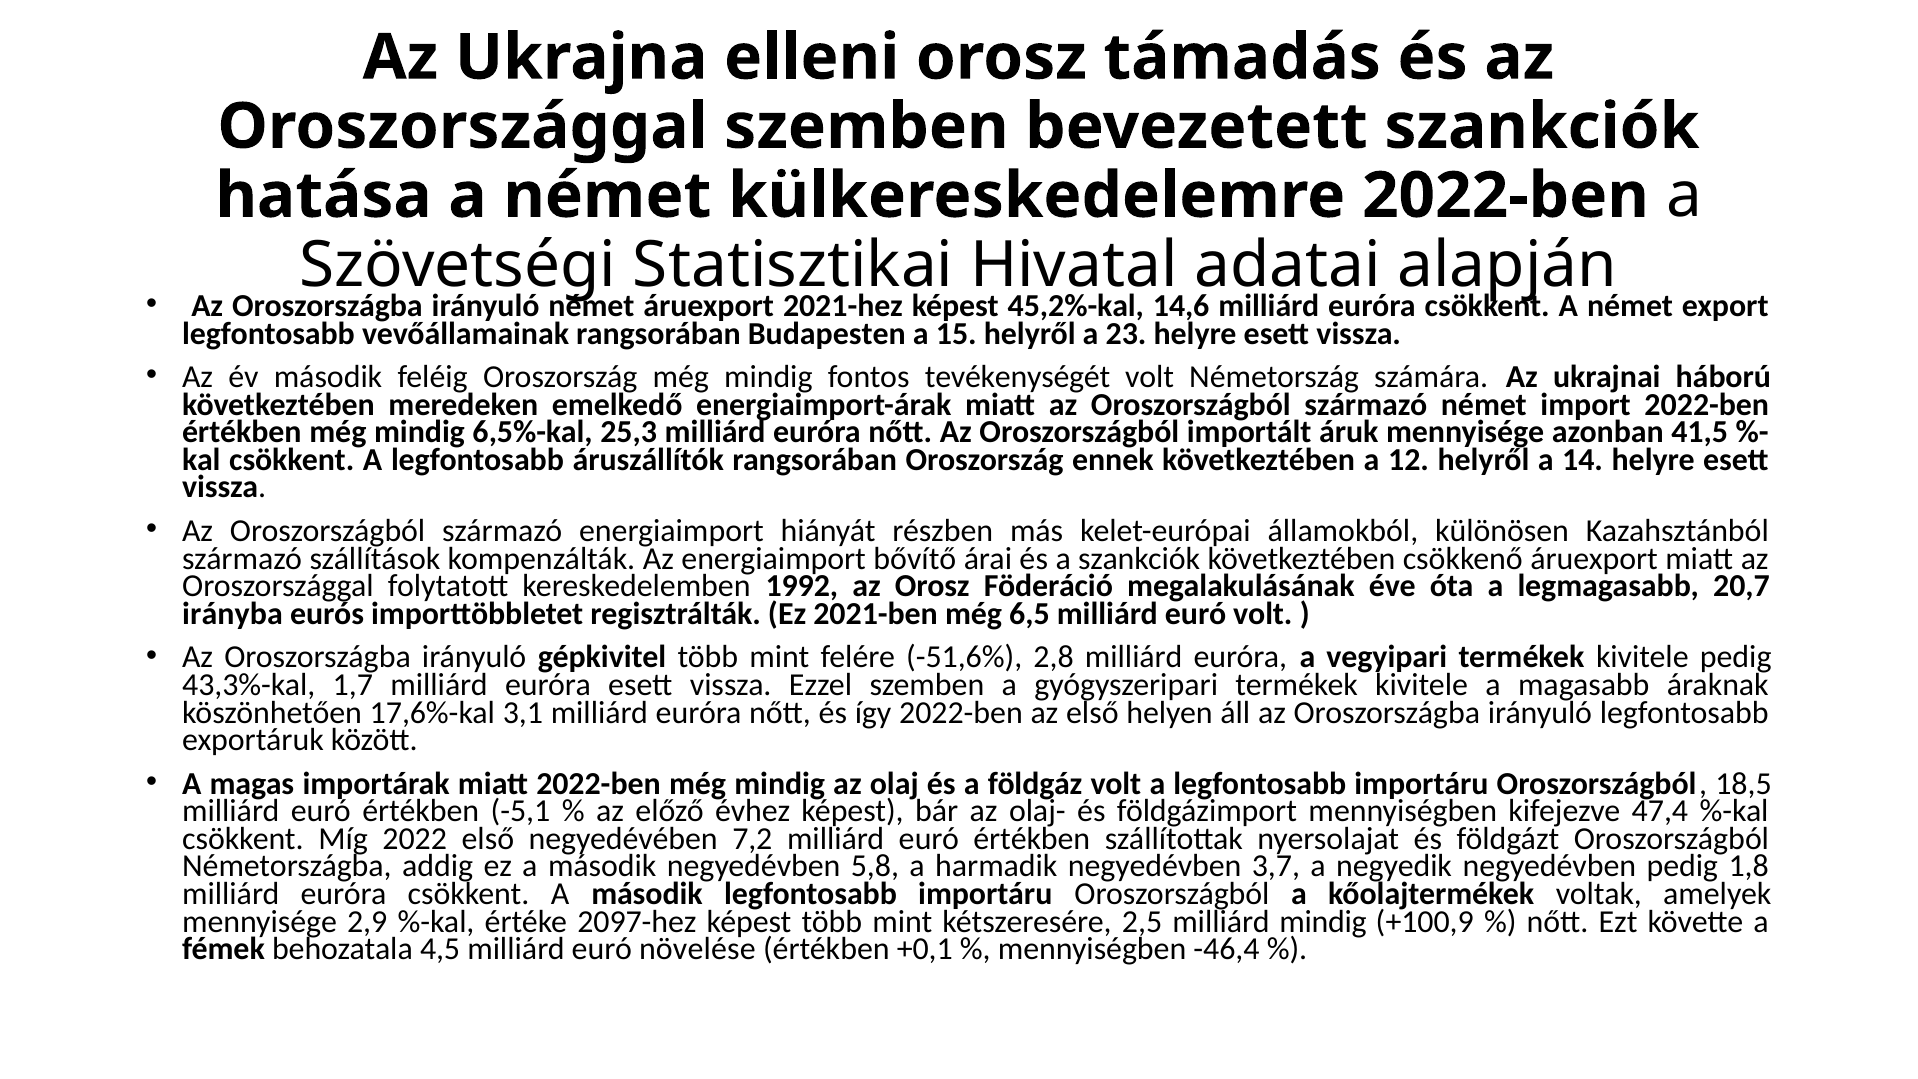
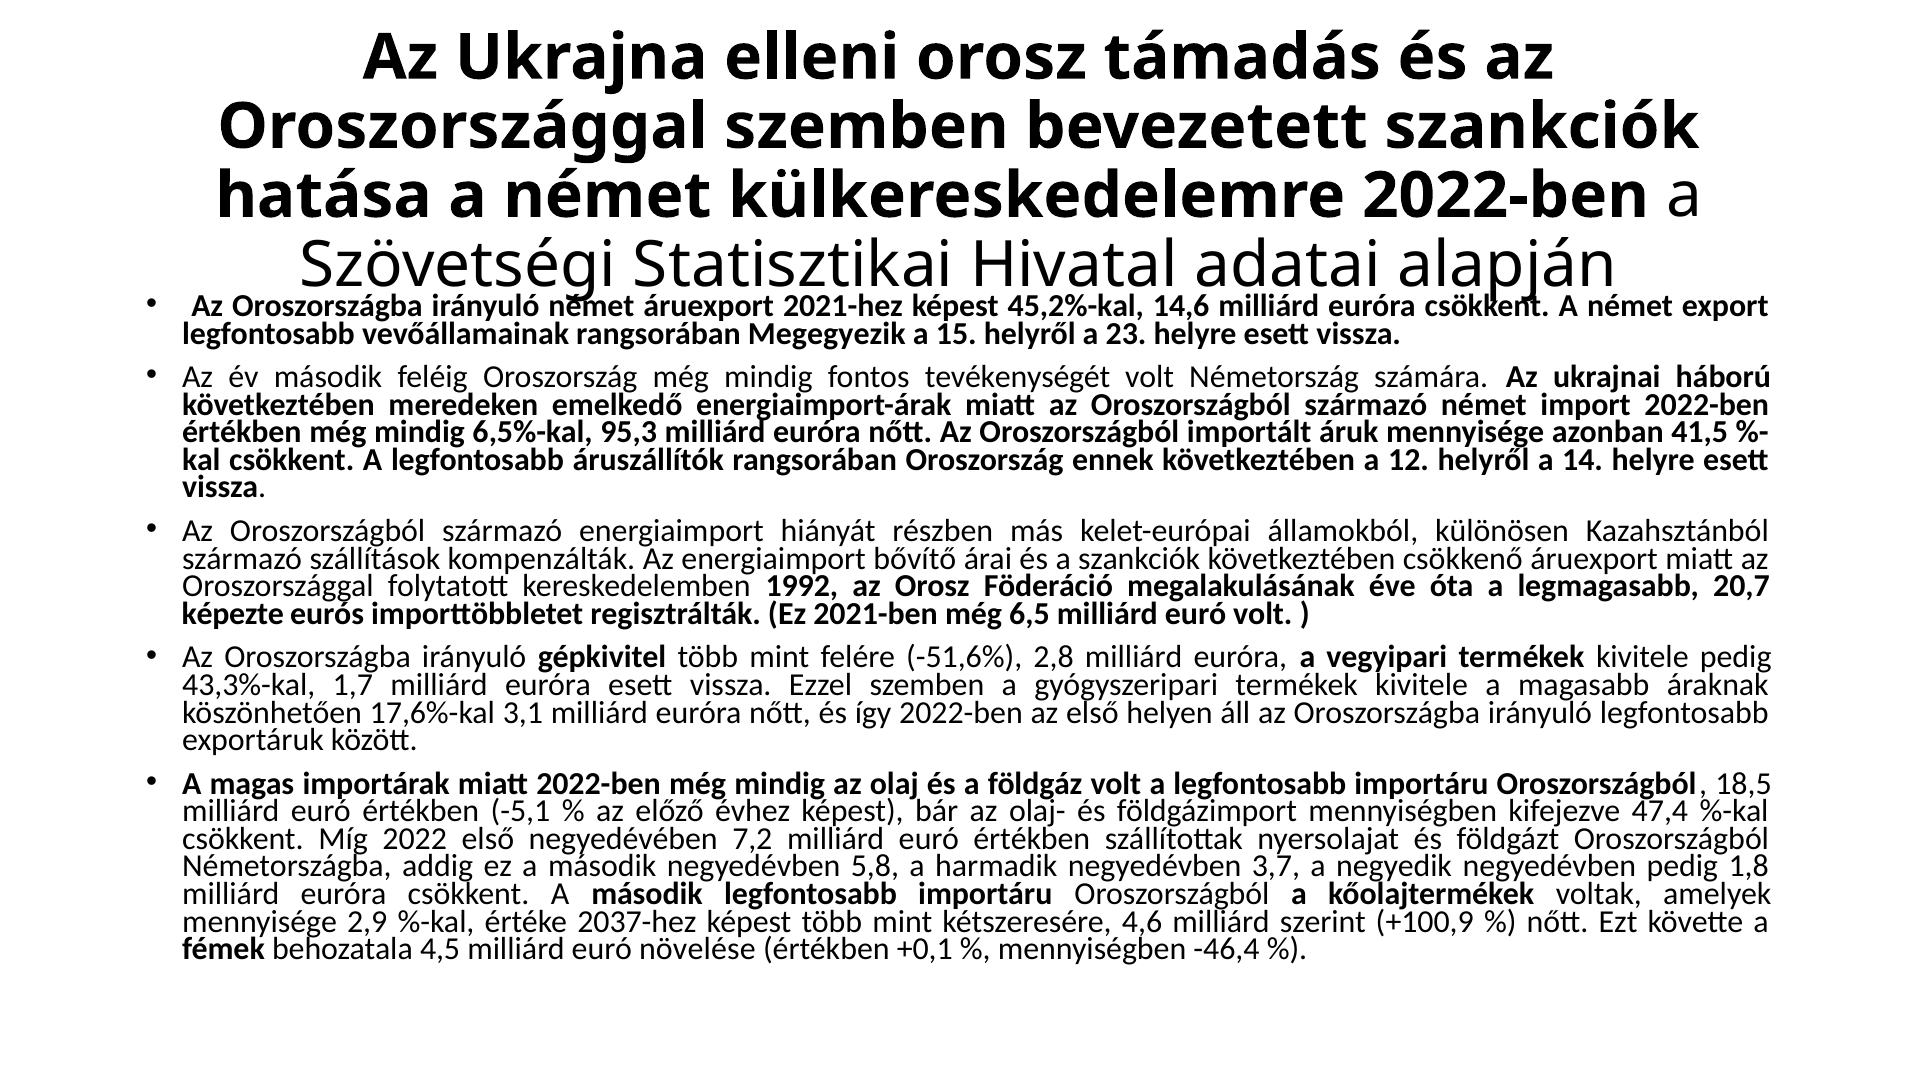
Budapesten: Budapesten -> Megegyezik
25,3: 25,3 -> 95,3
irányba: irányba -> képezte
2097-hez: 2097-hez -> 2037-hez
2,5: 2,5 -> 4,6
milliárd mindig: mindig -> szerint
